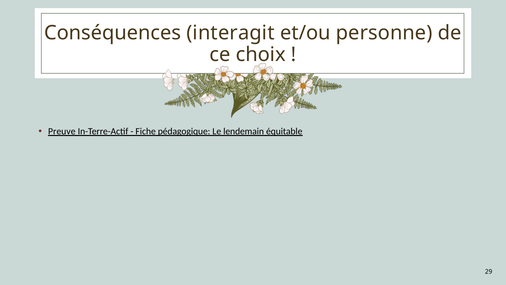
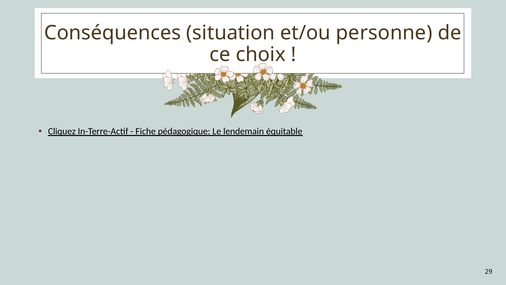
interagit: interagit -> situation
Preuve: Preuve -> Cliquez
